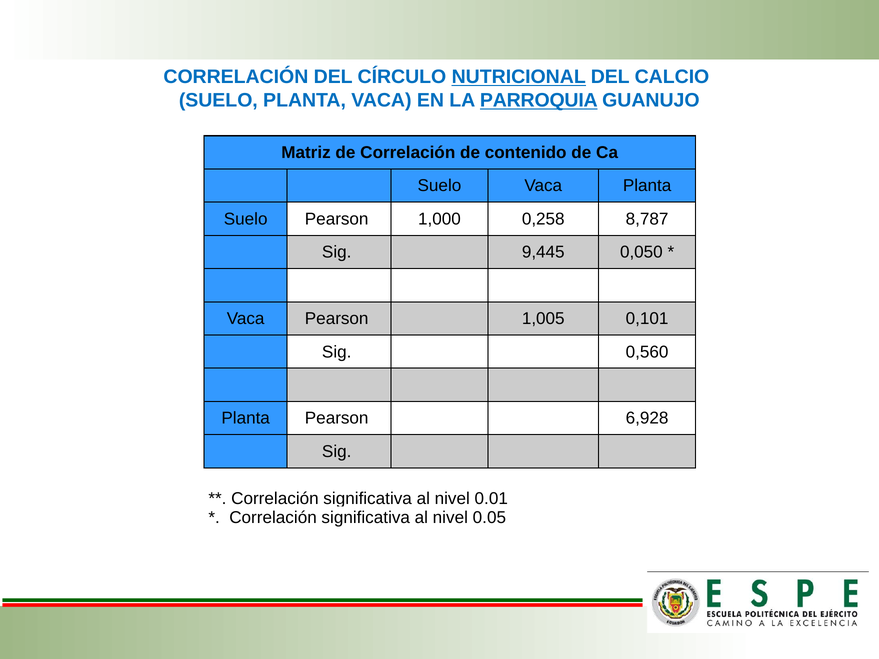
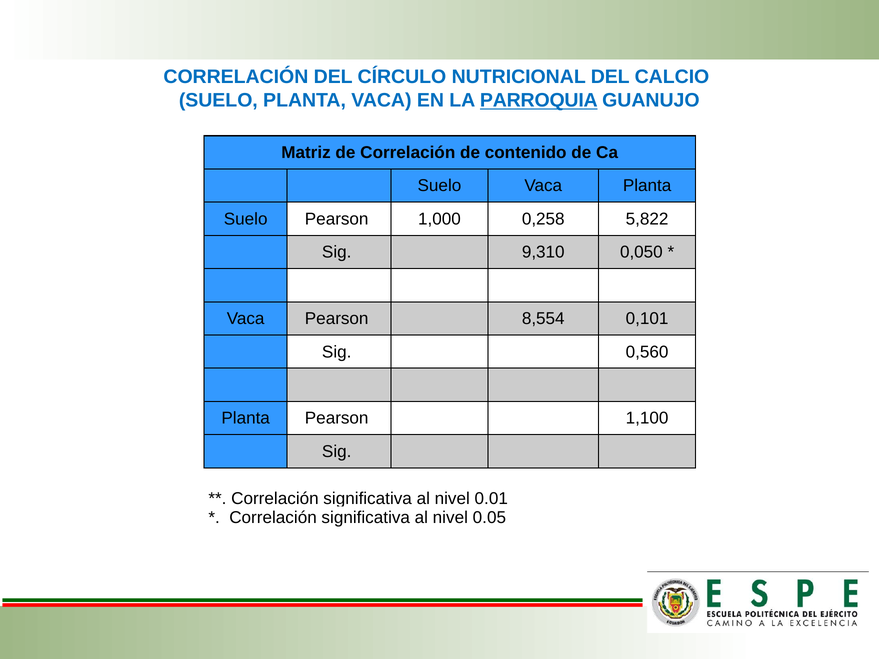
NUTRICIONAL underline: present -> none
8,787: 8,787 -> 5,822
9,445: 9,445 -> 9,310
1,005: 1,005 -> 8,554
6,928: 6,928 -> 1,100
